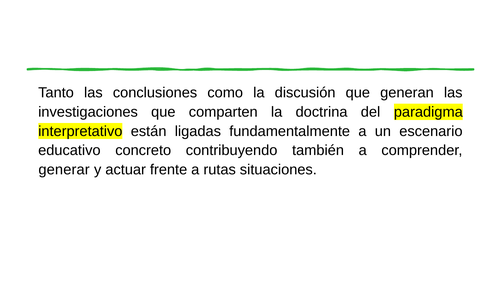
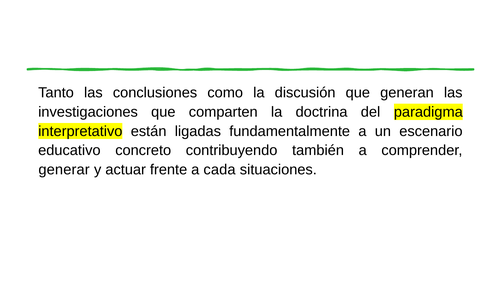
rutas: rutas -> cada
